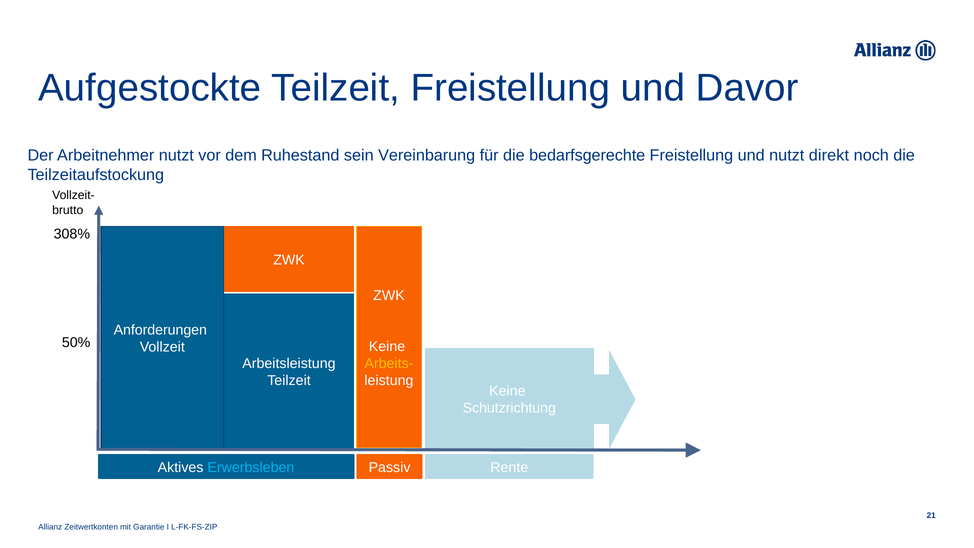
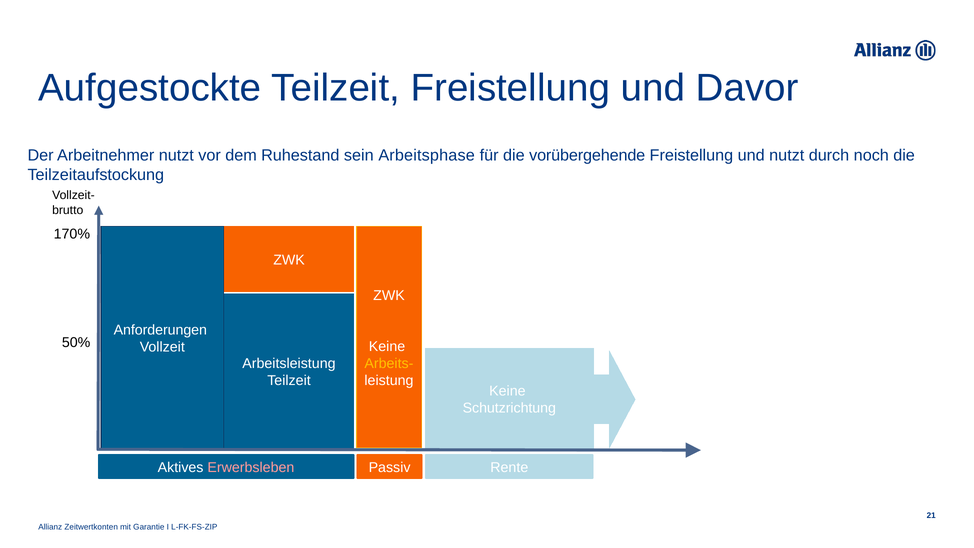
Vereinbarung: Vereinbarung -> Arbeitsphase
bedarfsgerechte: bedarfsgerechte -> vorübergehende
direkt: direkt -> durch
308%: 308% -> 170%
Erwerbsleben colour: light blue -> pink
